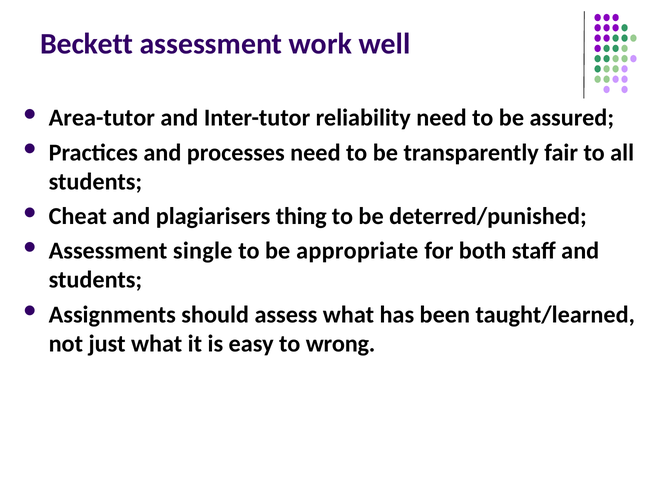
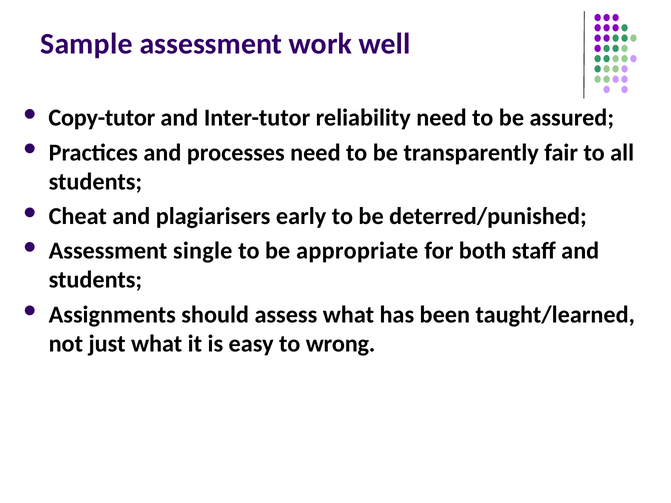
Beckett: Beckett -> Sample
Area-tutor: Area-tutor -> Copy-tutor
thing: thing -> early
